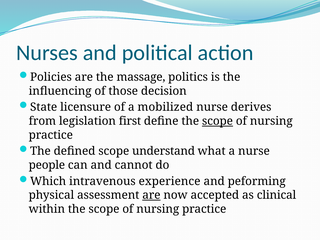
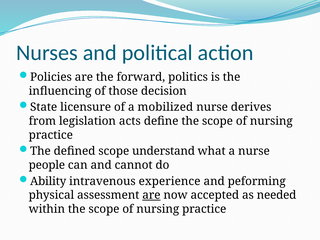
massage: massage -> forward
first: first -> acts
scope at (217, 121) underline: present -> none
Which: Which -> Ability
clinical: clinical -> needed
